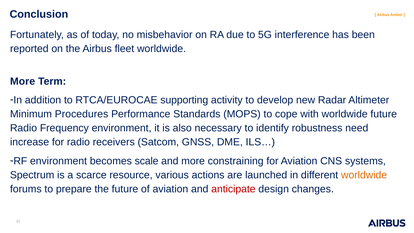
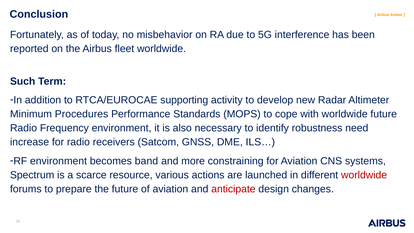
More at (23, 81): More -> Such
scale: scale -> band
worldwide at (364, 175) colour: orange -> red
